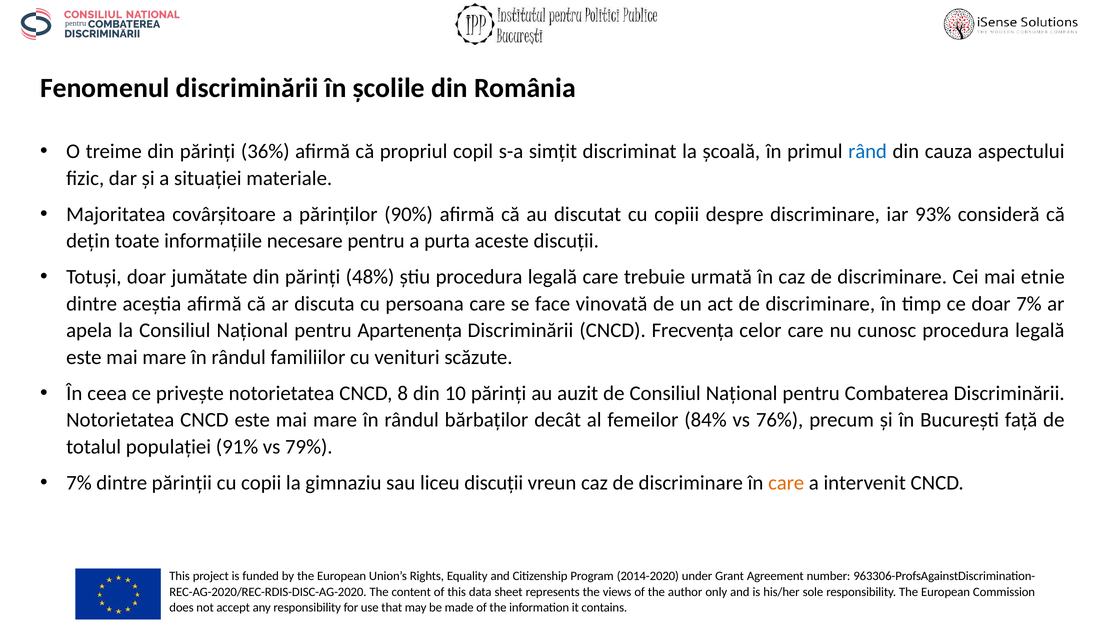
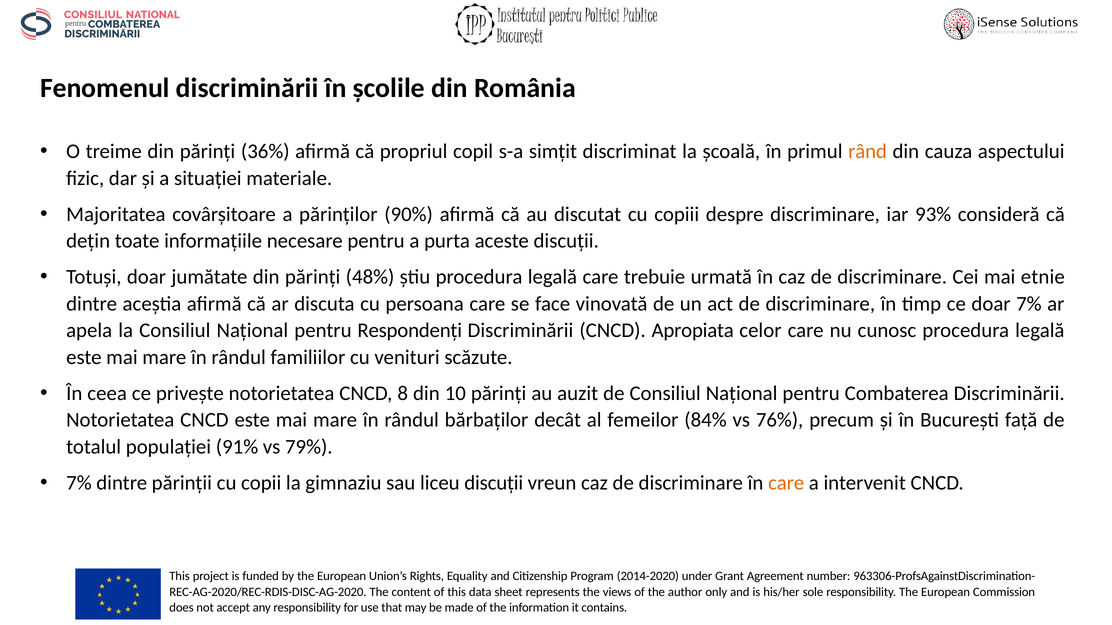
rând colour: blue -> orange
Apartenența: Apartenența -> Respondenți
Frecvența: Frecvența -> Apropiata
